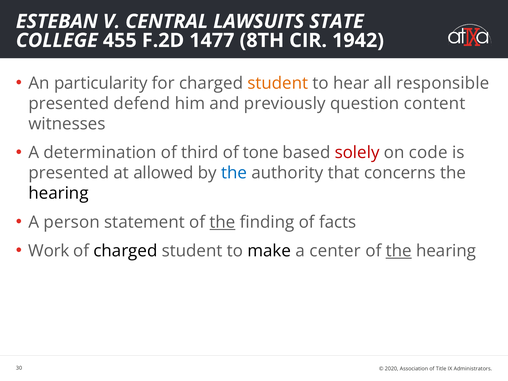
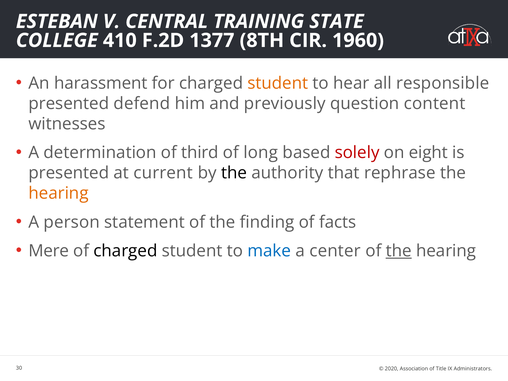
LAWSUITS: LAWSUITS -> TRAINING
455: 455 -> 410
1477: 1477 -> 1377
1942: 1942 -> 1960
particularity: particularity -> harassment
tone: tone -> long
code: code -> eight
allowed: allowed -> current
the at (234, 173) colour: blue -> black
concerns: concerns -> rephrase
hearing at (59, 193) colour: black -> orange
the at (223, 222) underline: present -> none
Work: Work -> Mere
make colour: black -> blue
